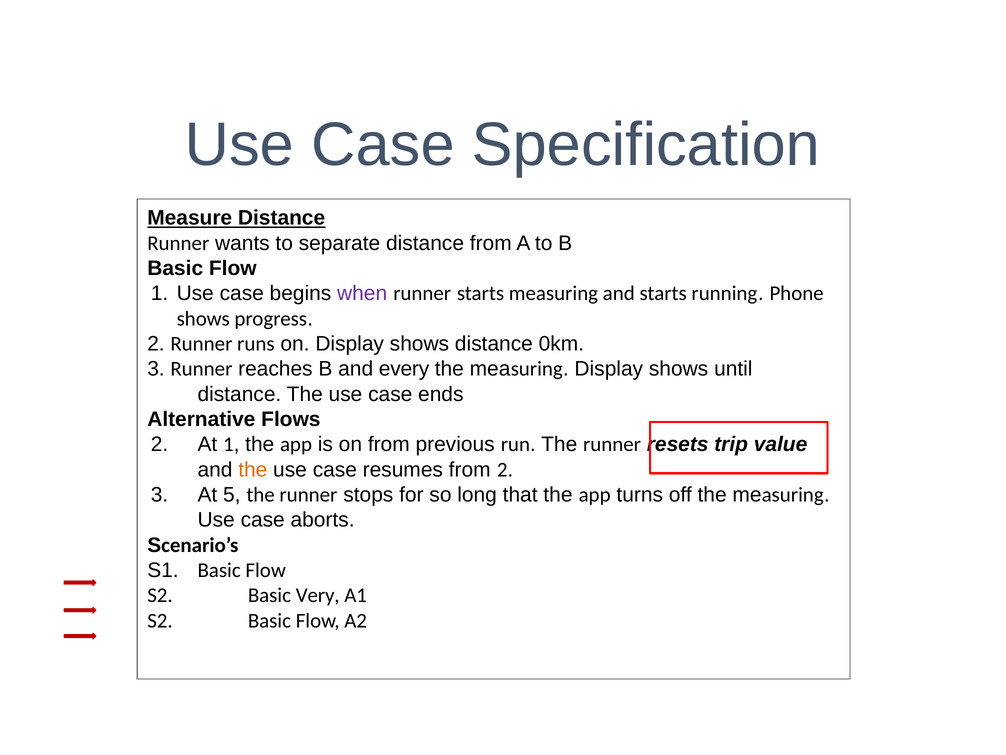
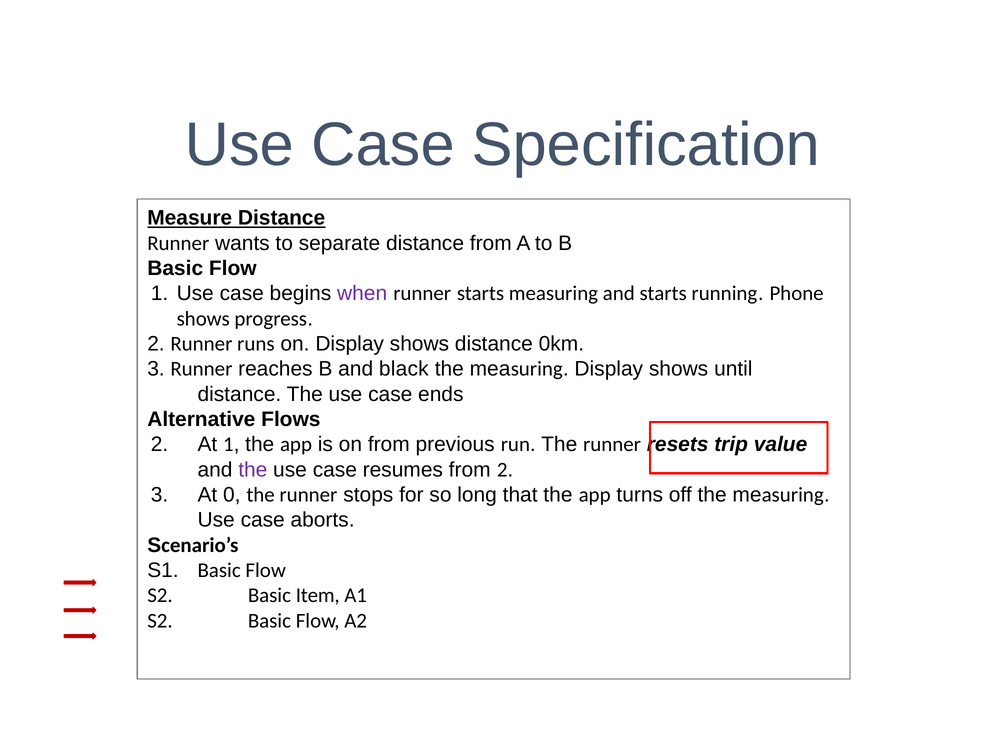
every: every -> black
the at (253, 469) colour: orange -> purple
5: 5 -> 0
Very: Very -> Item
